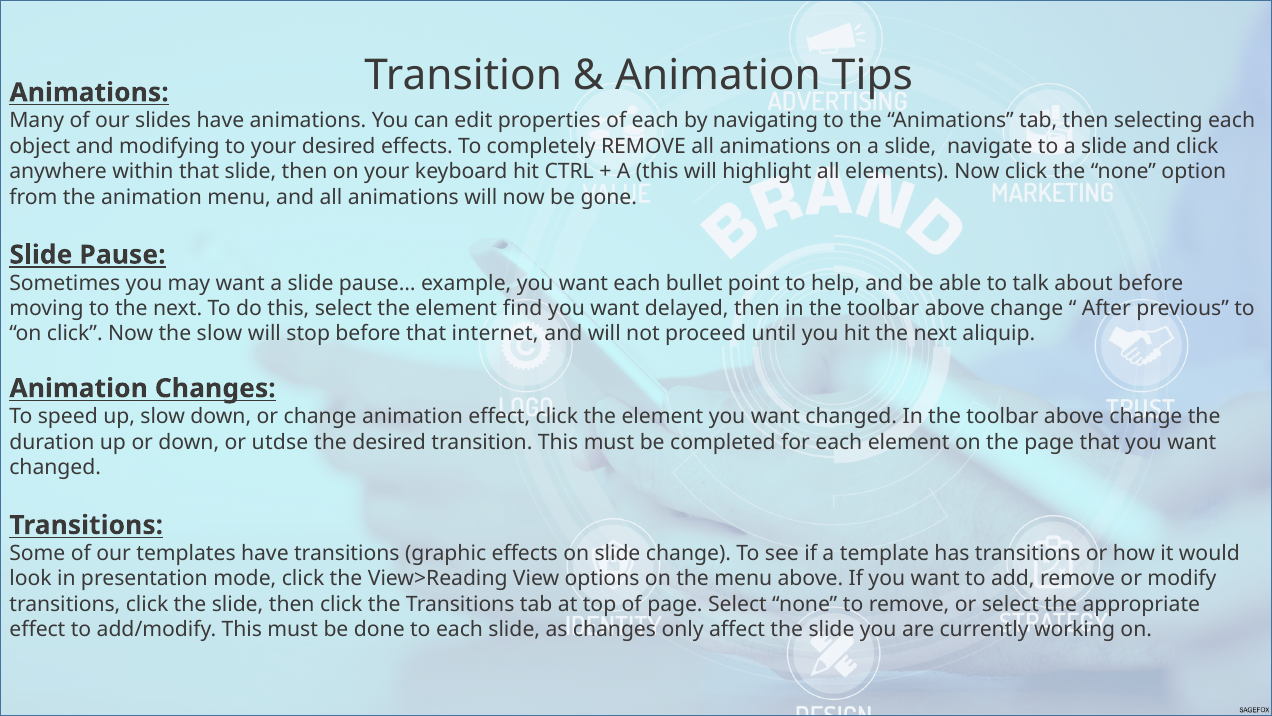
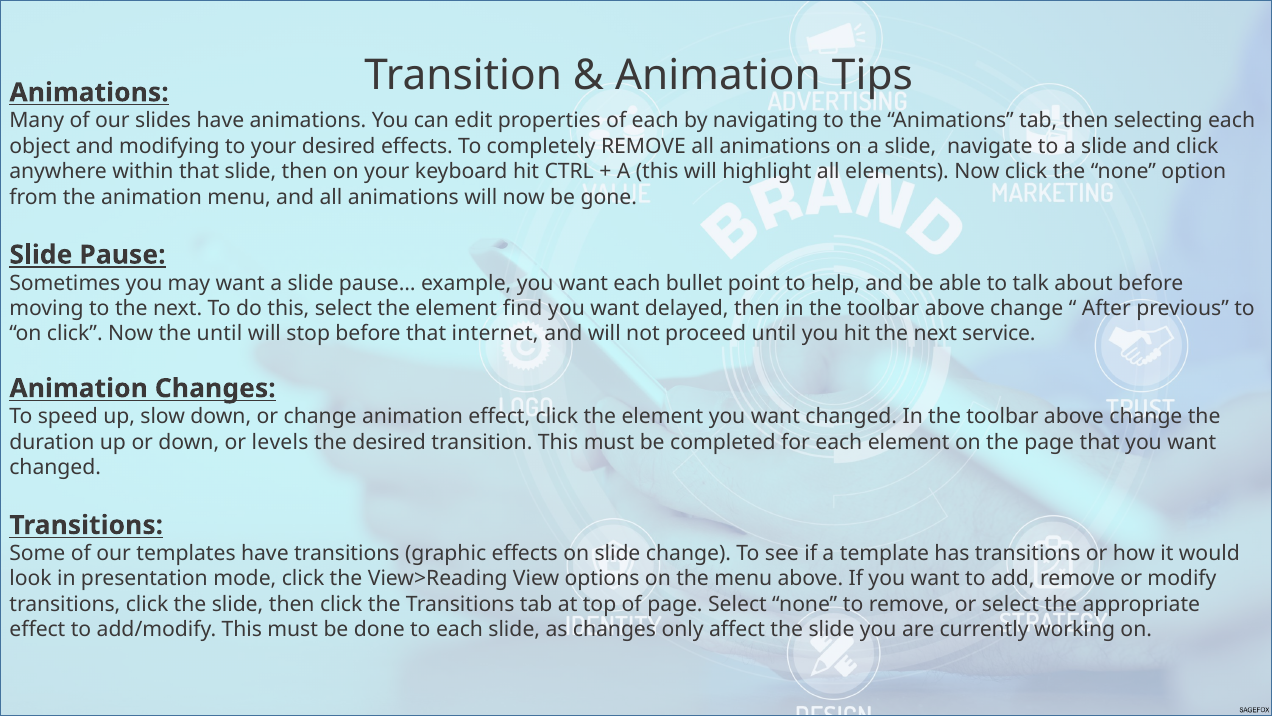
the slow: slow -> until
aliquip: aliquip -> service
utdse: utdse -> levels
